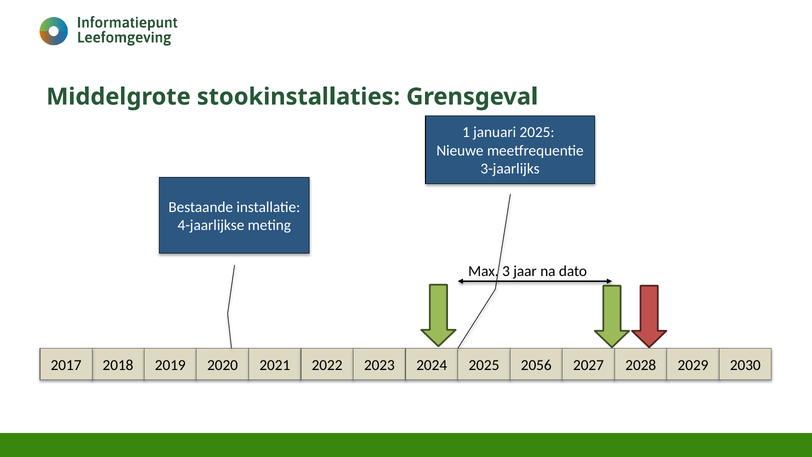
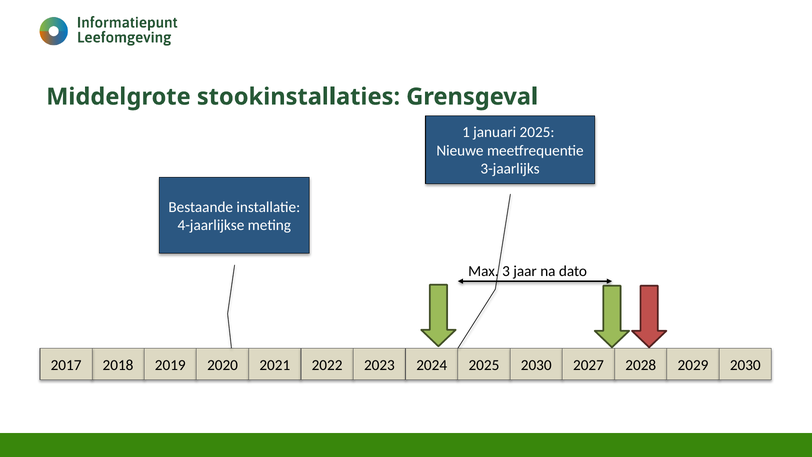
2025 2056: 2056 -> 2030
